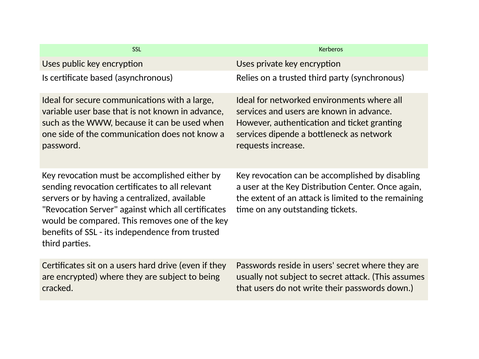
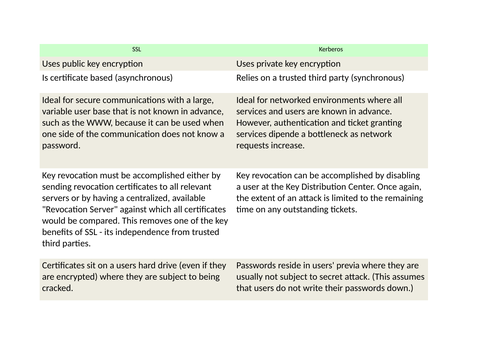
users secret: secret -> previa
